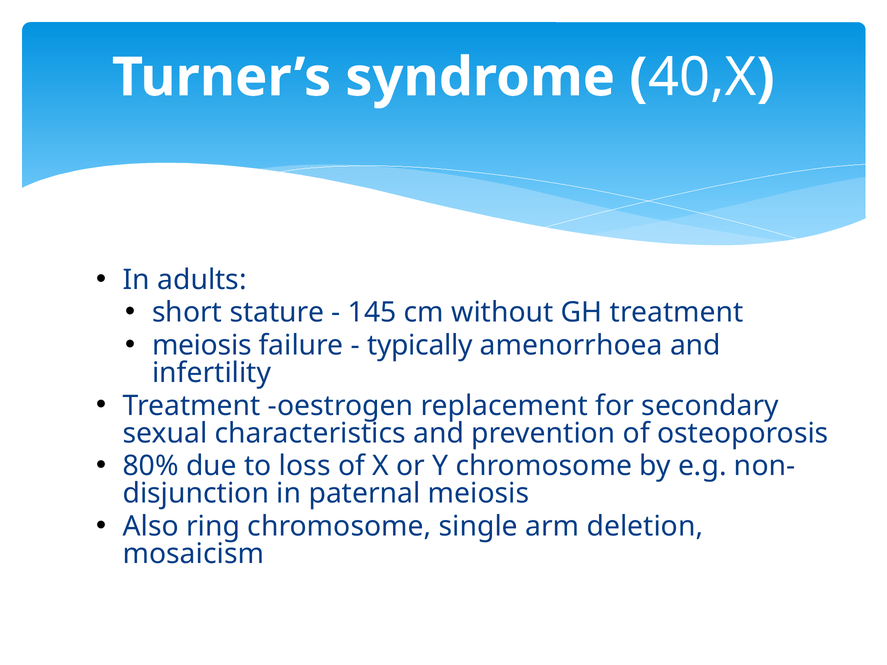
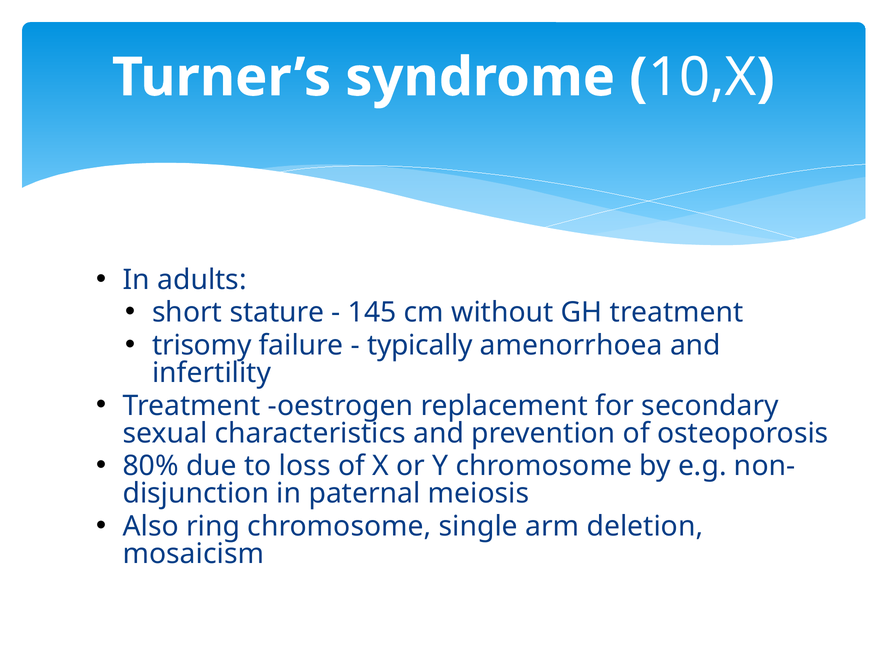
40,X: 40,X -> 10,X
meiosis at (202, 346): meiosis -> trisomy
